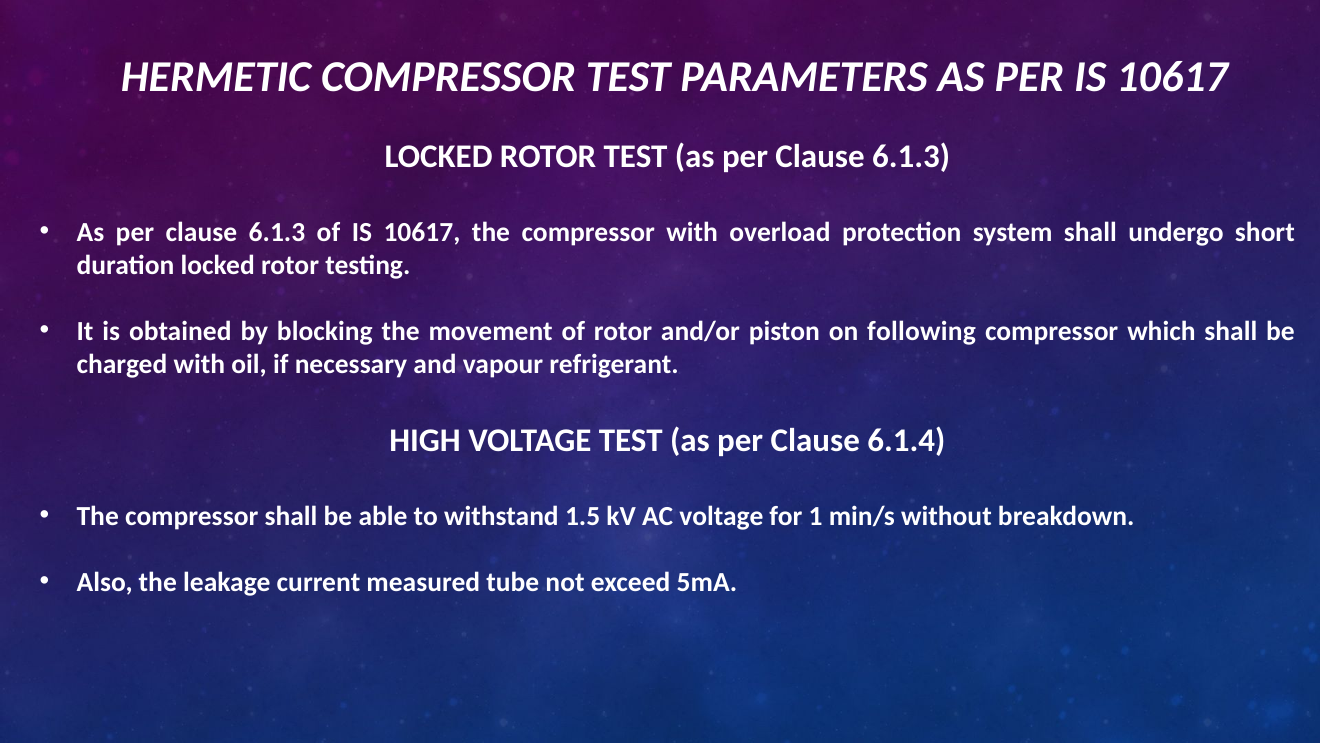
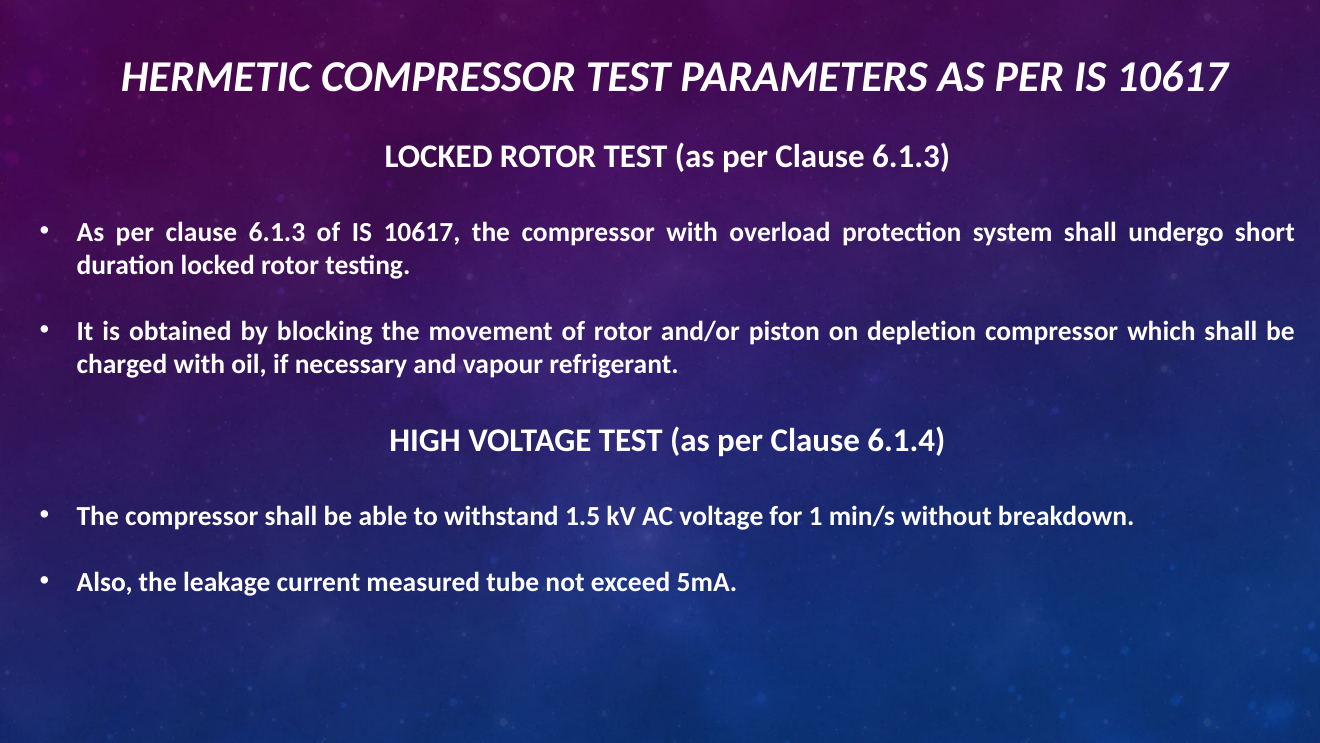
following: following -> depletion
